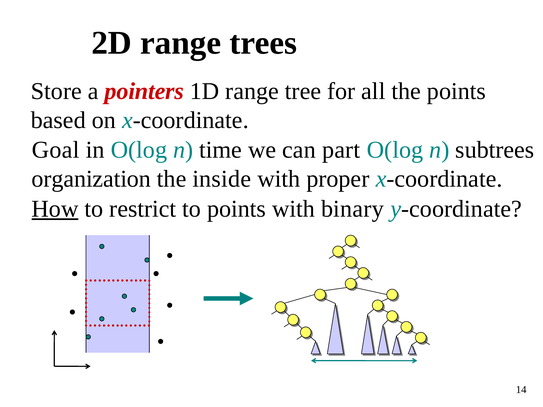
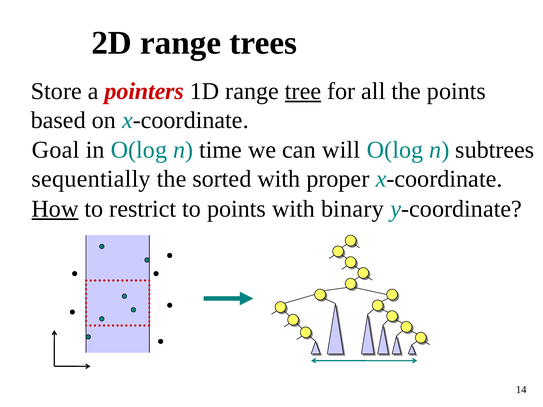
tree underline: none -> present
part: part -> will
organization: organization -> sequentially
inside: inside -> sorted
